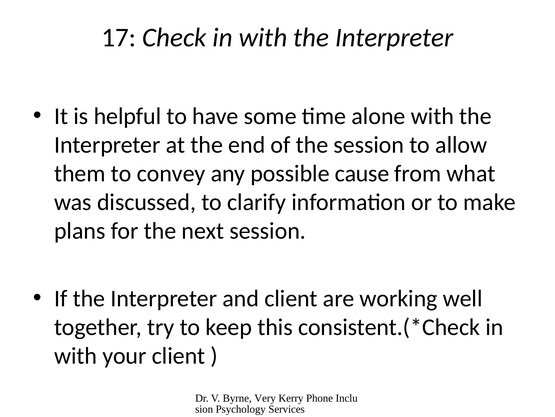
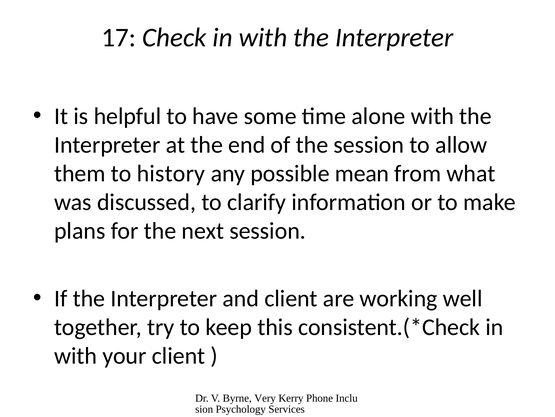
convey: convey -> history
cause: cause -> mean
